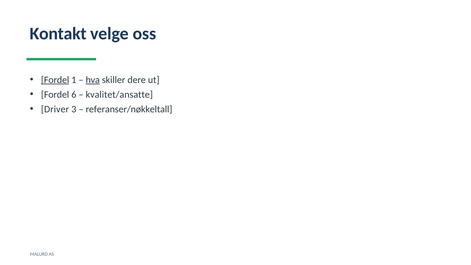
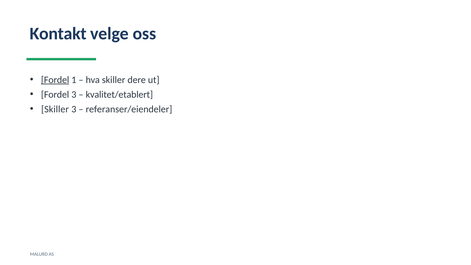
hva underline: present -> none
Fordel 6: 6 -> 3
kvalitet/ansatte: kvalitet/ansatte -> kvalitet/etablert
Driver at (55, 109): Driver -> Skiller
referanser/nøkkeltall: referanser/nøkkeltall -> referanser/eiendeler
